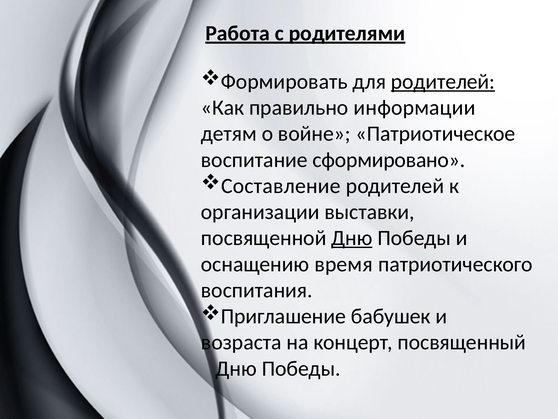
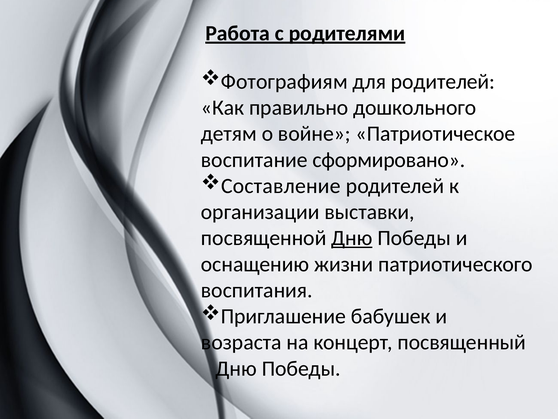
Формировать: Формировать -> Фотографиям
родителей at (443, 82) underline: present -> none
информации: информации -> дошкольного
время: время -> жизни
